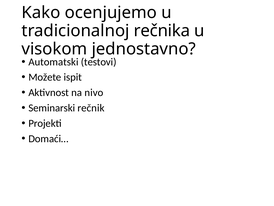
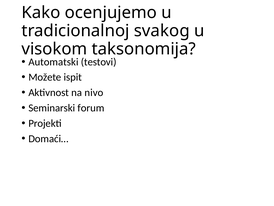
rečnika: rečnika -> svakog
jednostavno: jednostavno -> taksonomija
rečnik: rečnik -> forum
